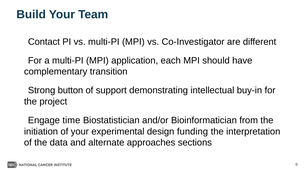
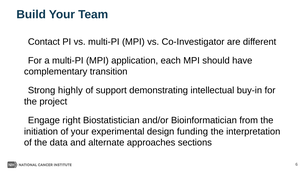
button: button -> highly
time: time -> right
